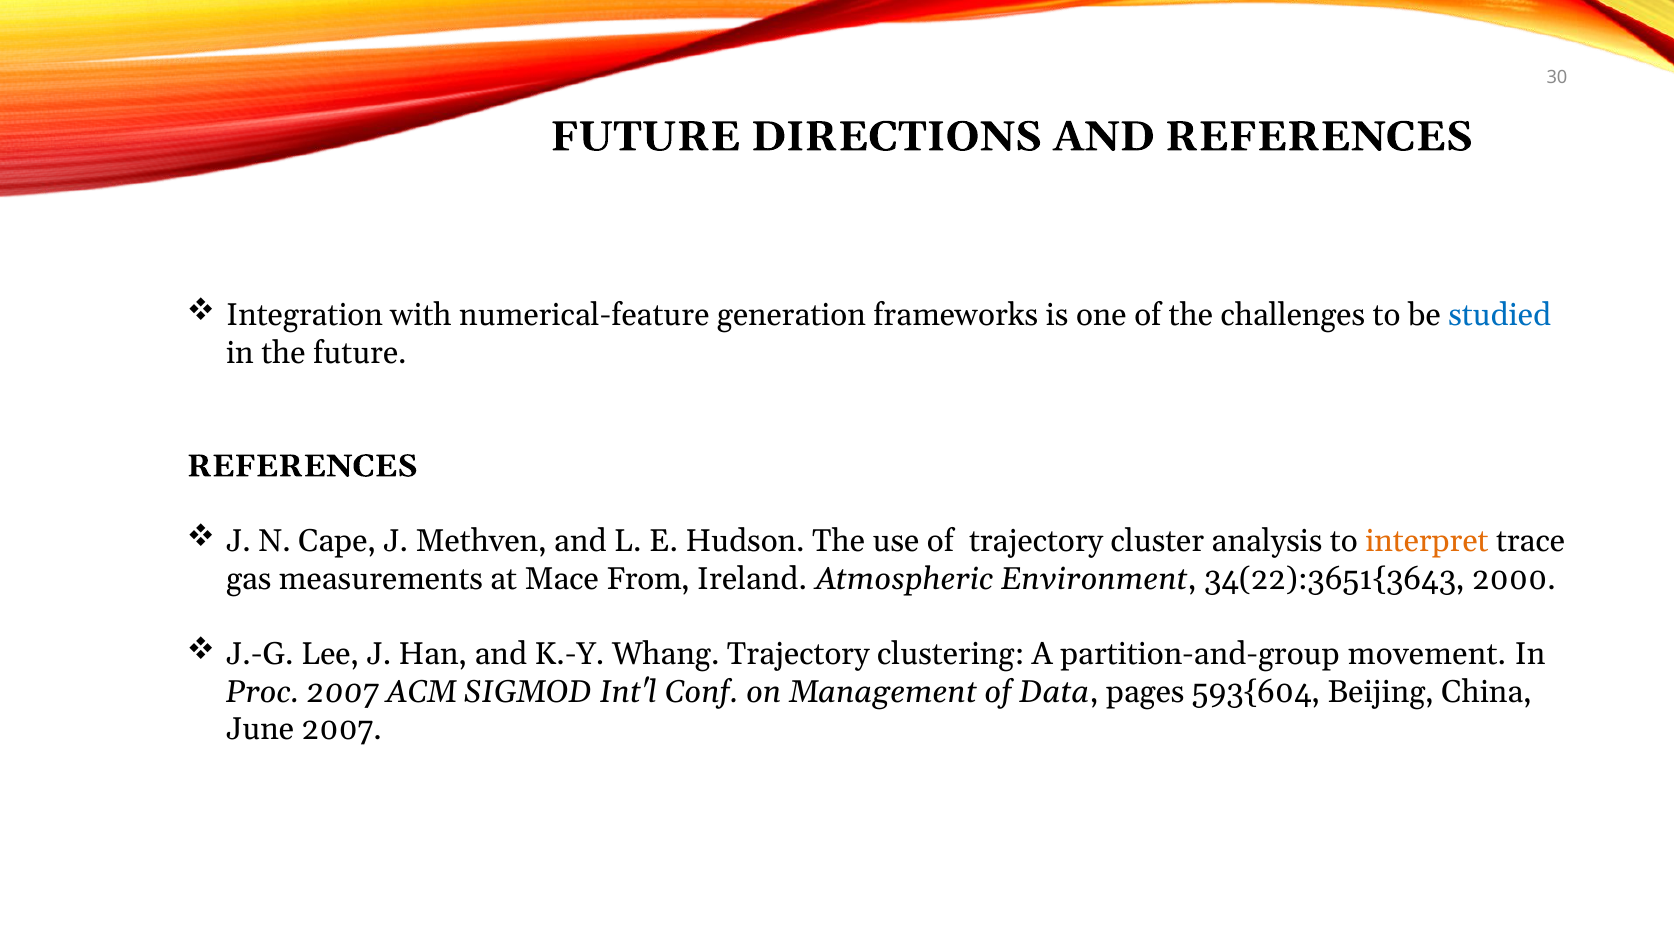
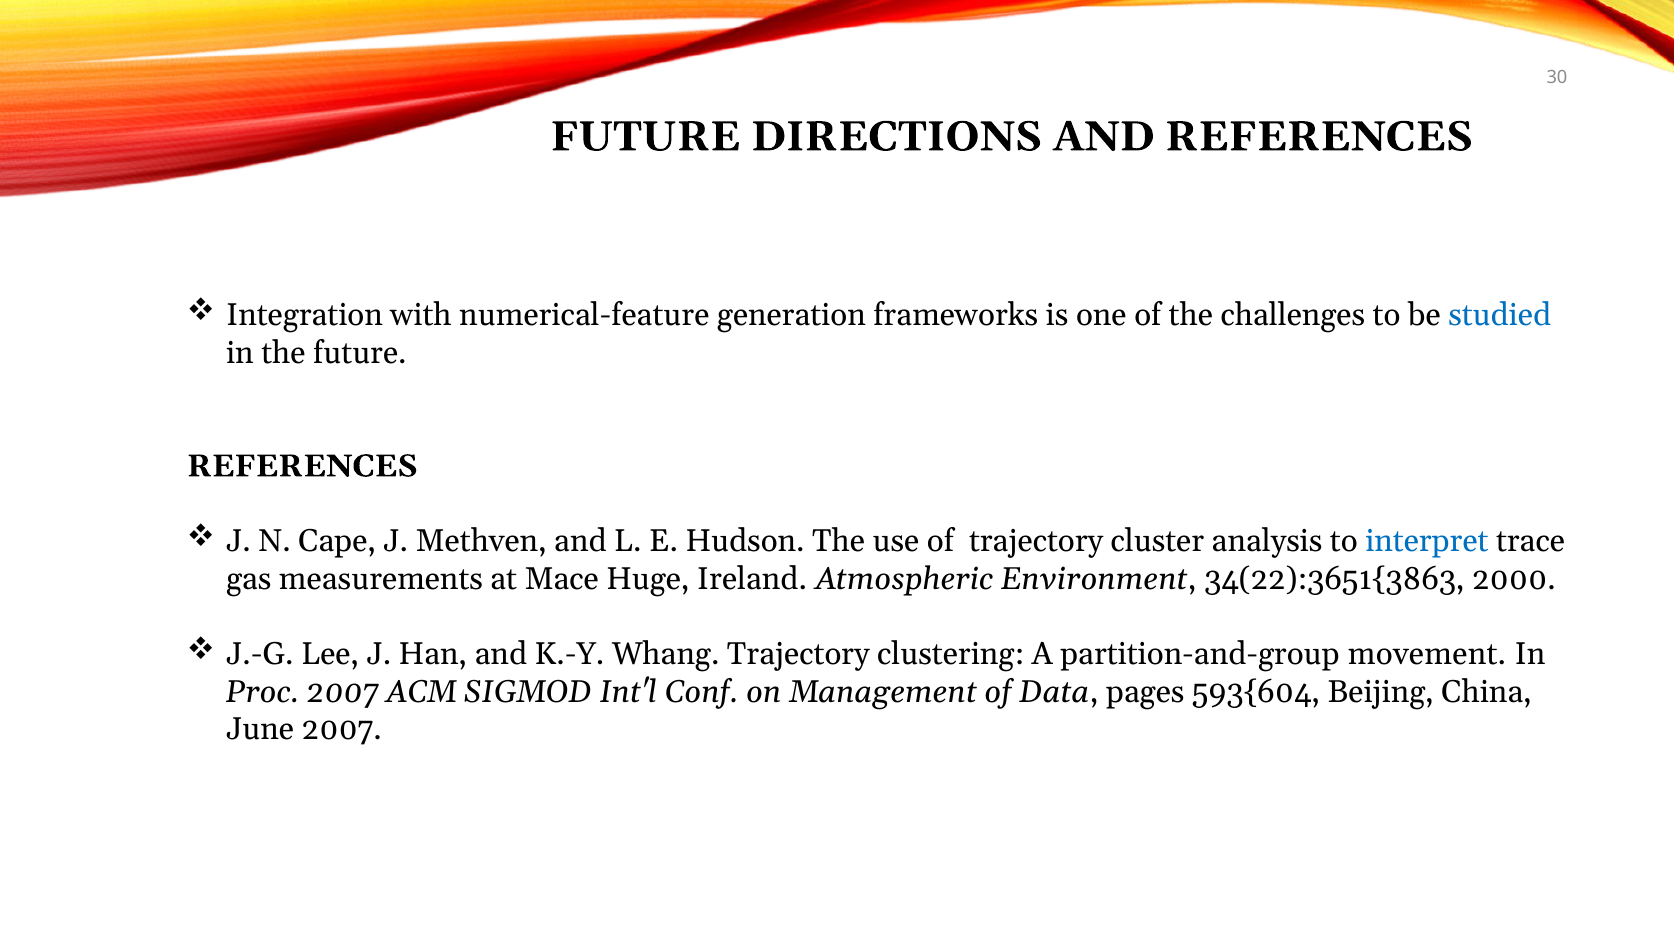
interpret colour: orange -> blue
From: From -> Huge
34(22):3651{3643: 34(22):3651{3643 -> 34(22):3651{3863
